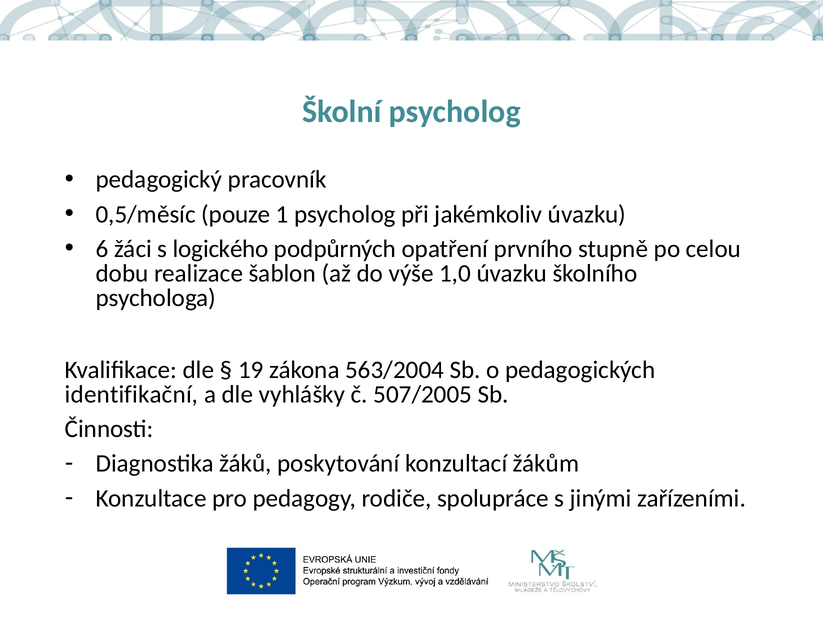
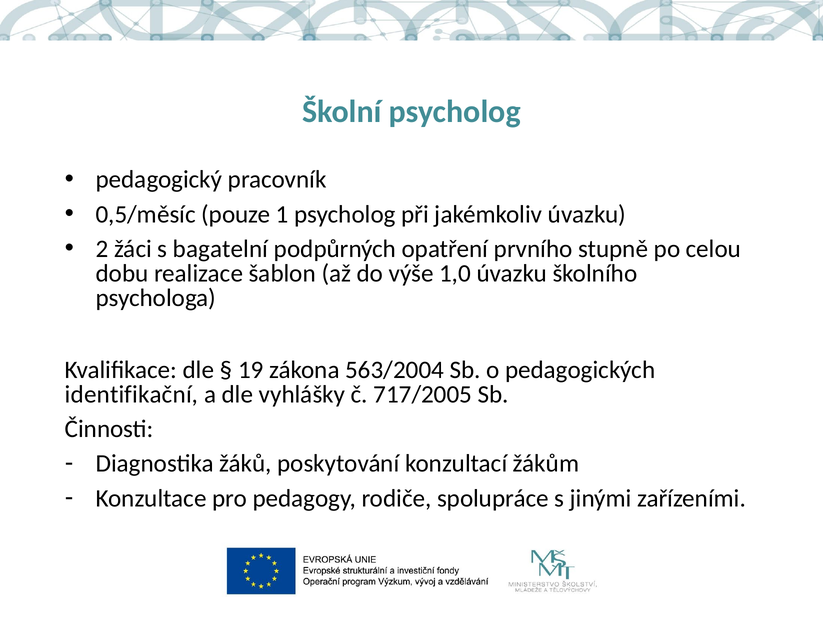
6: 6 -> 2
logického: logického -> bagatelní
507/2005: 507/2005 -> 717/2005
